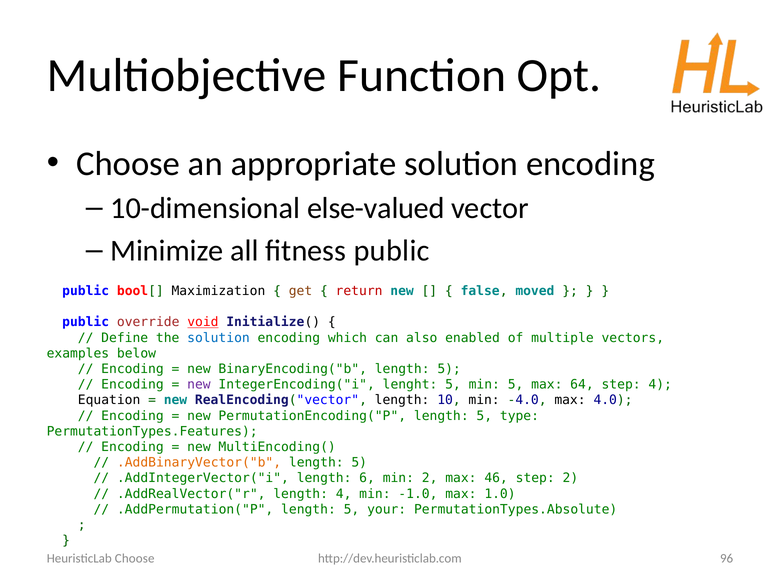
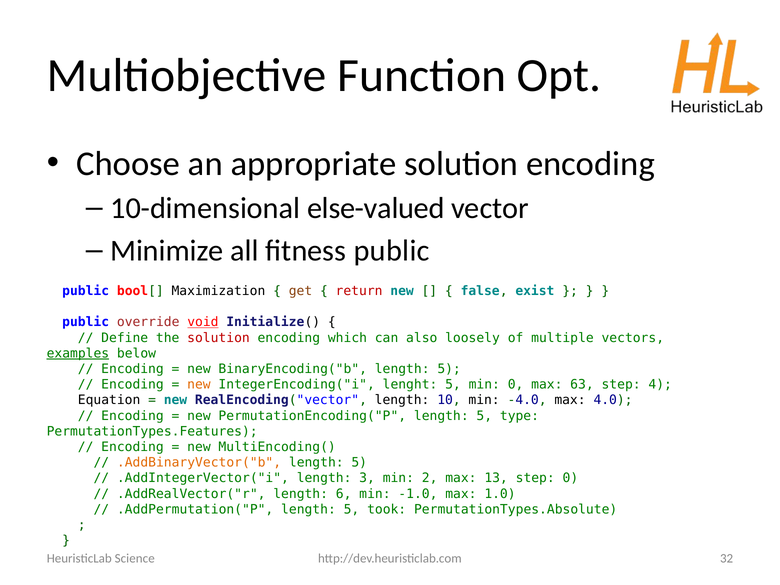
moved: moved -> exist
solution at (218, 338) colour: blue -> red
enabled: enabled -> loosely
examples underline: none -> present
new at (199, 385) colour: purple -> orange
min 5: 5 -> 0
64: 64 -> 63
6: 6 -> 3
46: 46 -> 13
step 2: 2 -> 0
length 4: 4 -> 6
your: your -> took
96: 96 -> 32
HeuristicLab Choose: Choose -> Science
